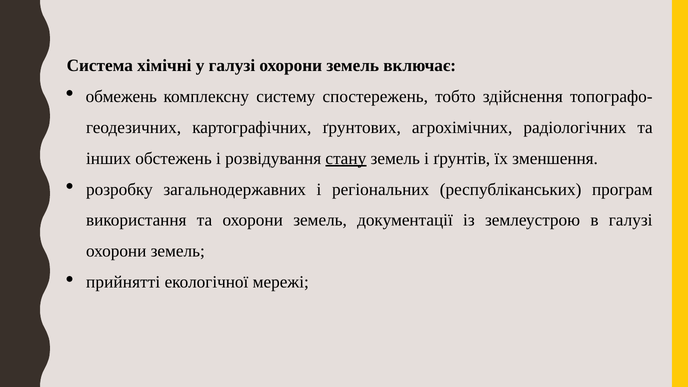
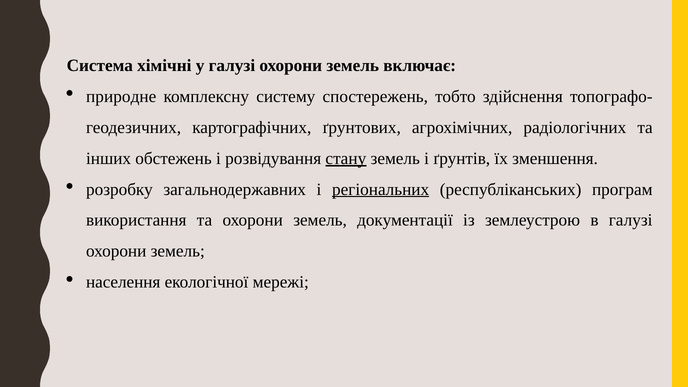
обмежень: обмежень -> природне
регіональних underline: none -> present
прийнятті: прийнятті -> населення
